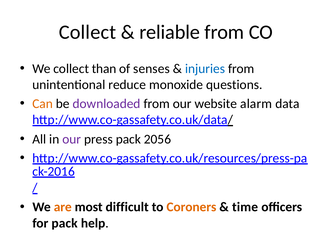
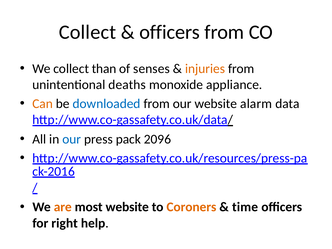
reliable at (170, 32): reliable -> officers
injuries colour: blue -> orange
reduce: reduce -> deaths
questions: questions -> appliance
downloaded colour: purple -> blue
our at (72, 139) colour: purple -> blue
2056: 2056 -> 2096
most difficult: difficult -> website
for pack: pack -> right
